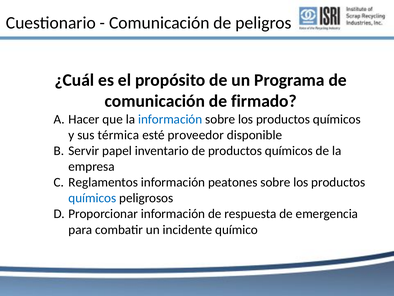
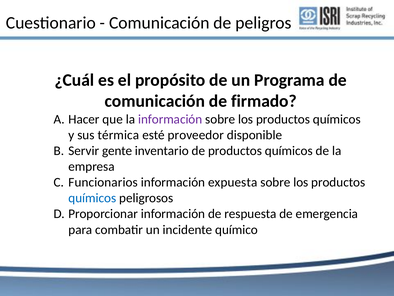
información at (170, 119) colour: blue -> purple
papel: papel -> gente
Reglamentos: Reglamentos -> Funcionarios
peatones: peatones -> expuesta
